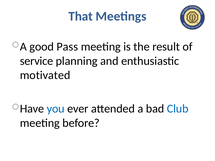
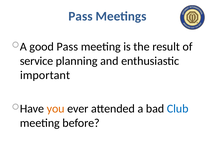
That at (81, 16): That -> Pass
motivated: motivated -> important
you colour: blue -> orange
